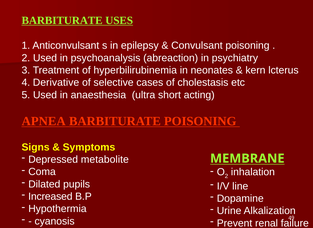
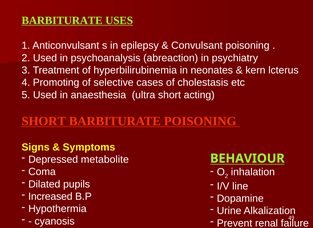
Derivative: Derivative -> Promoting
APNEA at (44, 121): APNEA -> SHORT
MEMBRANE: MEMBRANE -> BEHAVIOUR
